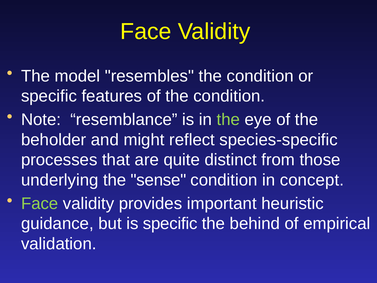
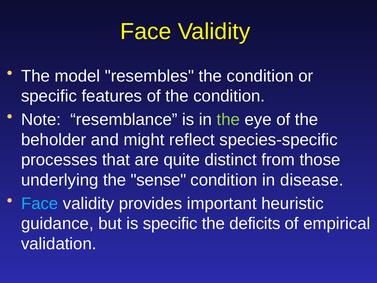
concept: concept -> disease
Face at (40, 203) colour: light green -> light blue
behind: behind -> deficits
